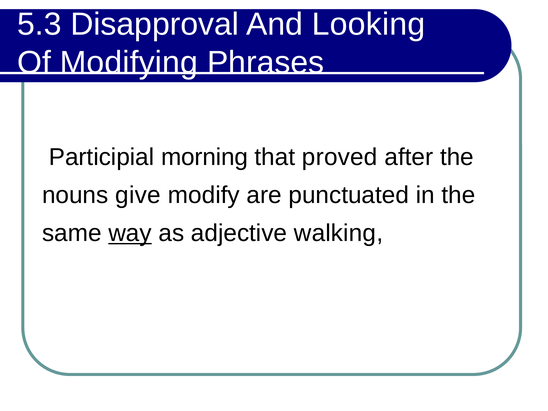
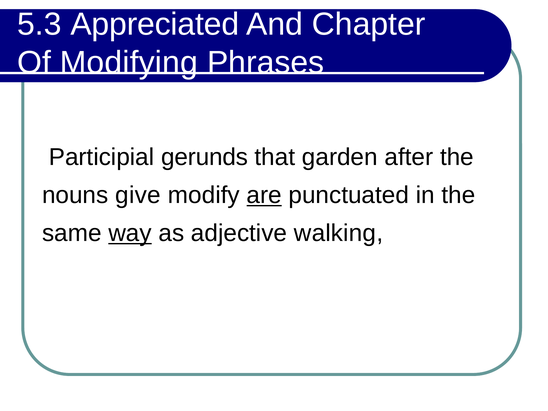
Disapproval: Disapproval -> Appreciated
Looking: Looking -> Chapter
morning: morning -> gerunds
proved: proved -> garden
are underline: none -> present
